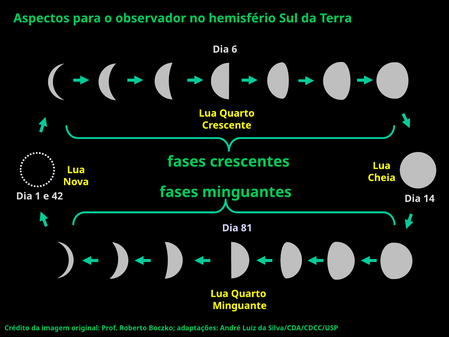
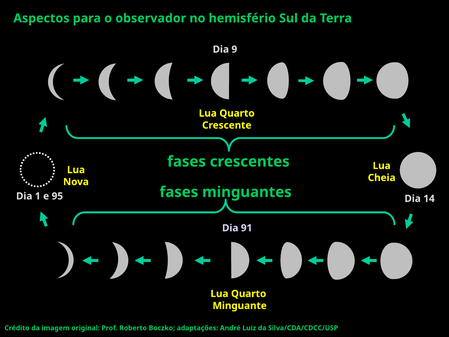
6: 6 -> 9
42: 42 -> 95
81: 81 -> 91
